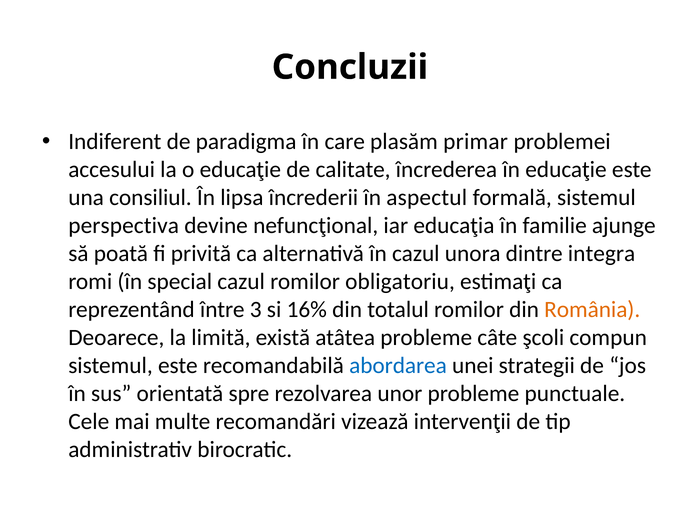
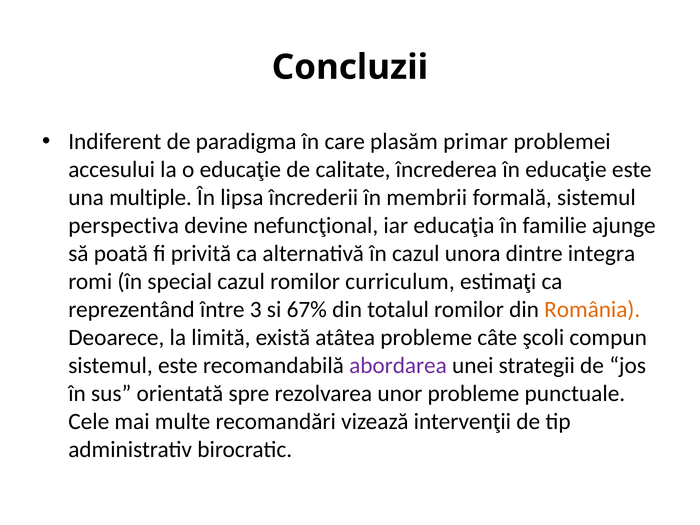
consiliul: consiliul -> multiple
aspectul: aspectul -> membrii
obligatoriu: obligatoriu -> curriculum
16%: 16% -> 67%
abordarea colour: blue -> purple
